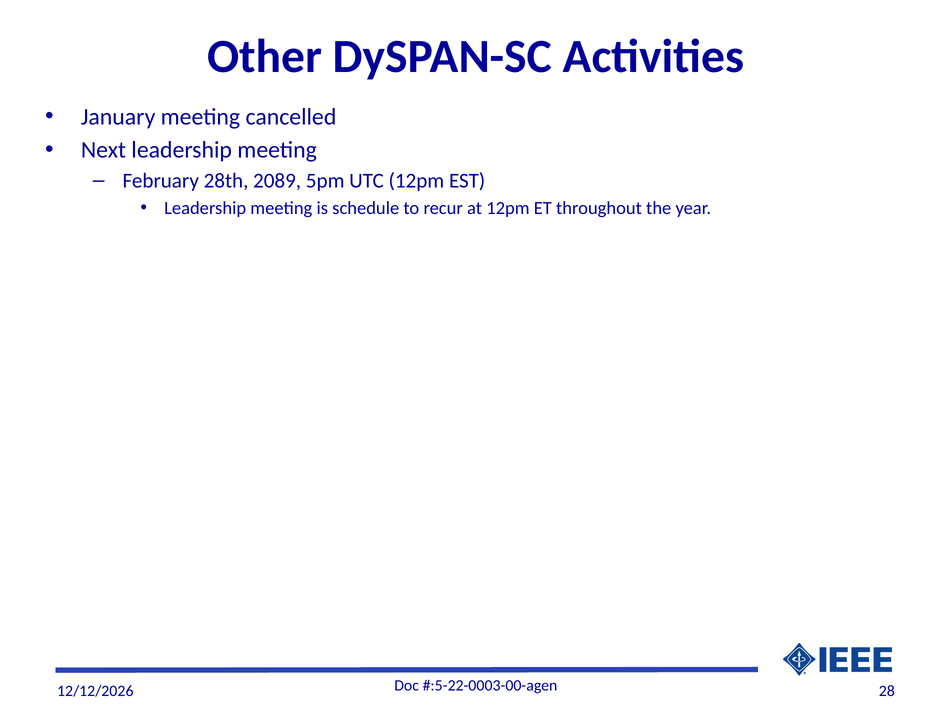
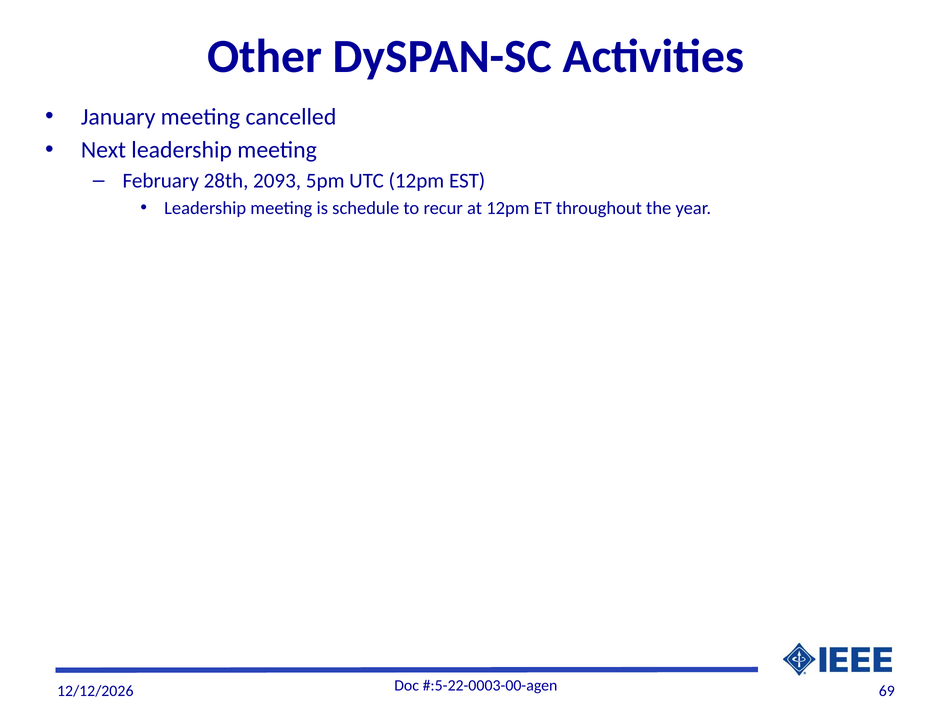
2089: 2089 -> 2093
28: 28 -> 69
